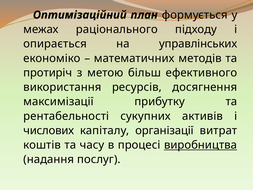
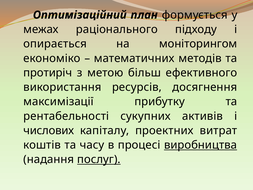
управлінських: управлінських -> моніторингом
організації: організації -> проектних
послуг underline: none -> present
